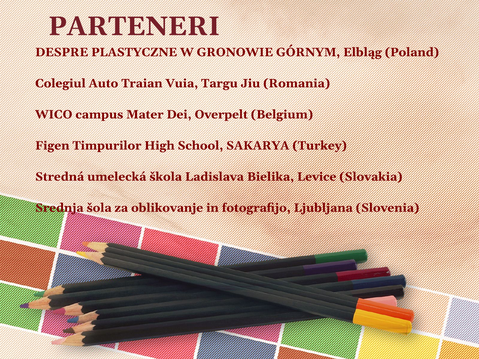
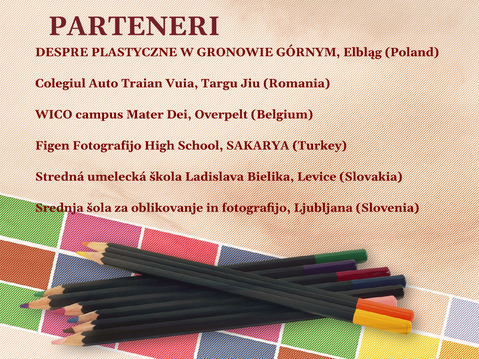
Figen Timpurilor: Timpurilor -> Fotografijo
